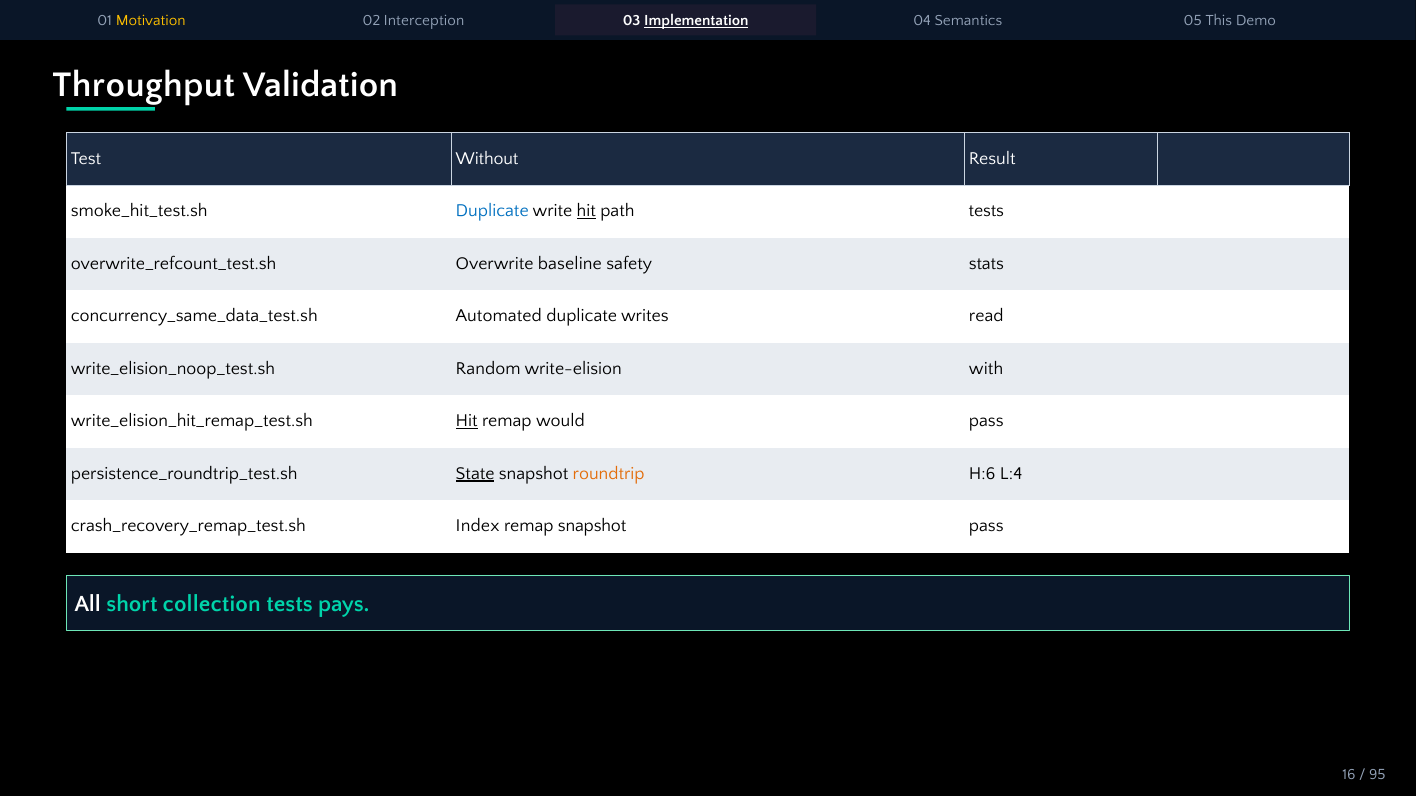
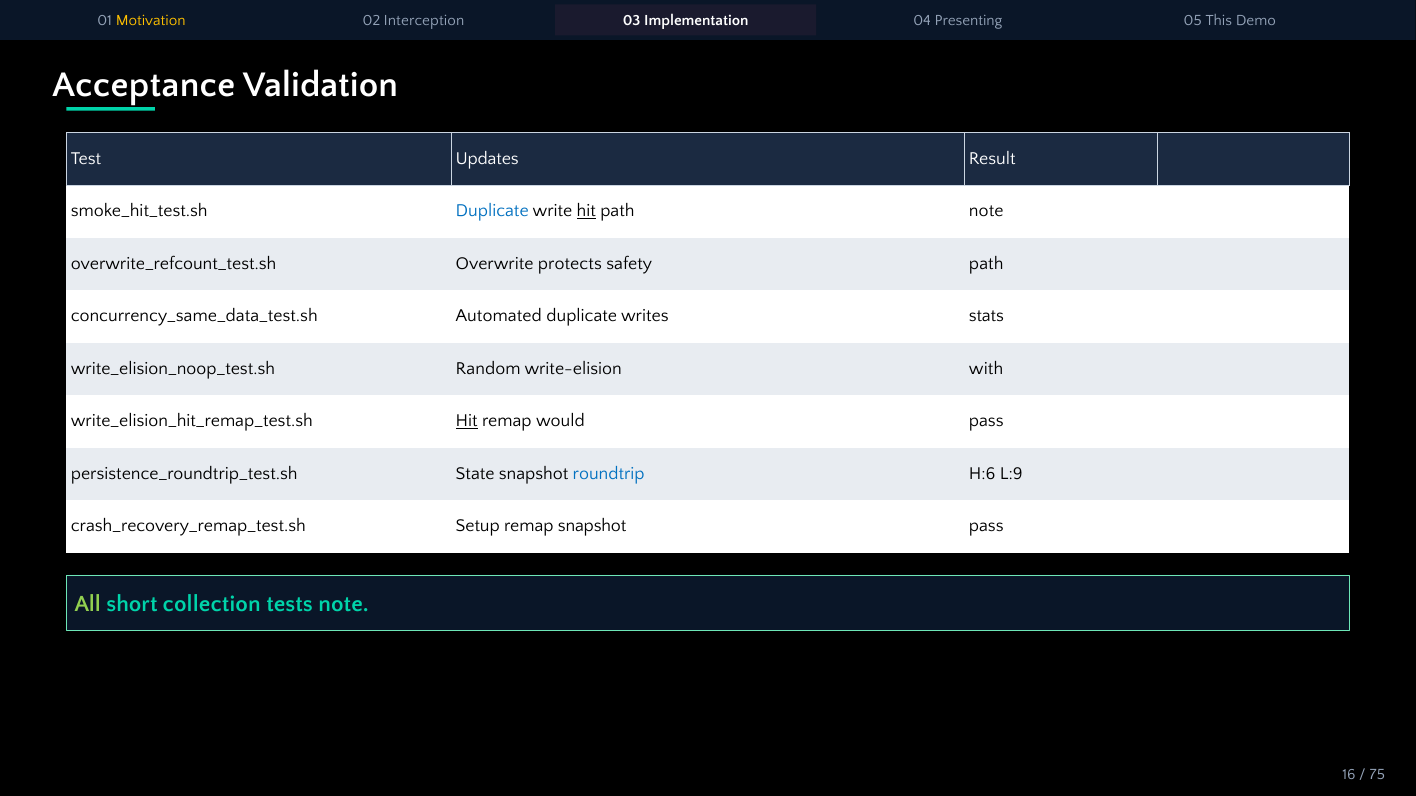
Implementation underline: present -> none
Semantics: Semantics -> Presenting
Throughput: Throughput -> Acceptance
Without: Without -> Updates
path tests: tests -> note
baseline: baseline -> protects
safety stats: stats -> path
read: read -> stats
State underline: present -> none
roundtrip colour: orange -> blue
L:4: L:4 -> L:9
Index: Index -> Setup
All colour: white -> light green
tests pays: pays -> note
95: 95 -> 75
